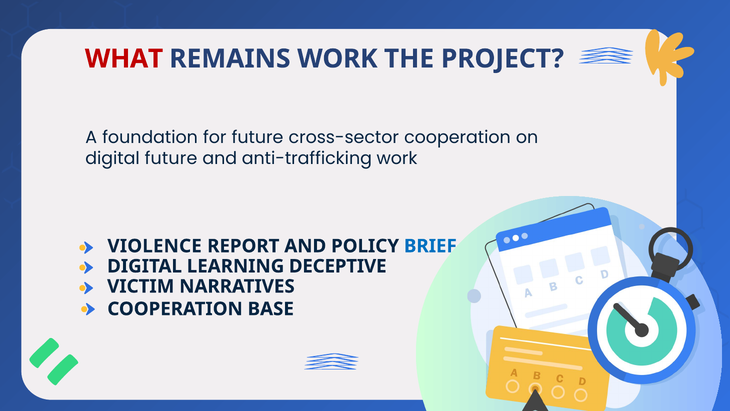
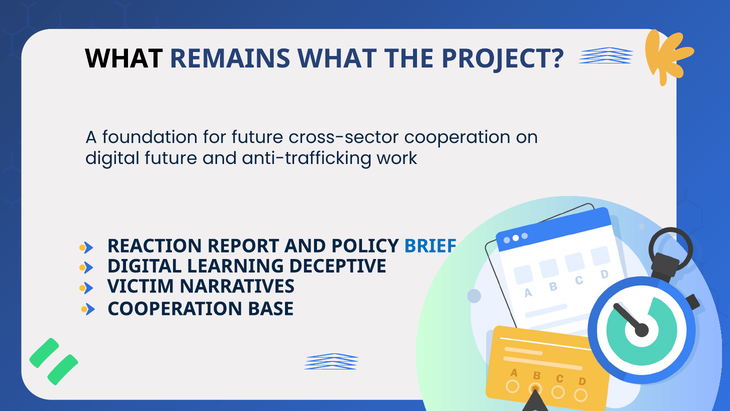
WHAT at (124, 59) colour: red -> black
REMAINS WORK: WORK -> WHAT
VIOLENCE: VIOLENCE -> REACTION
